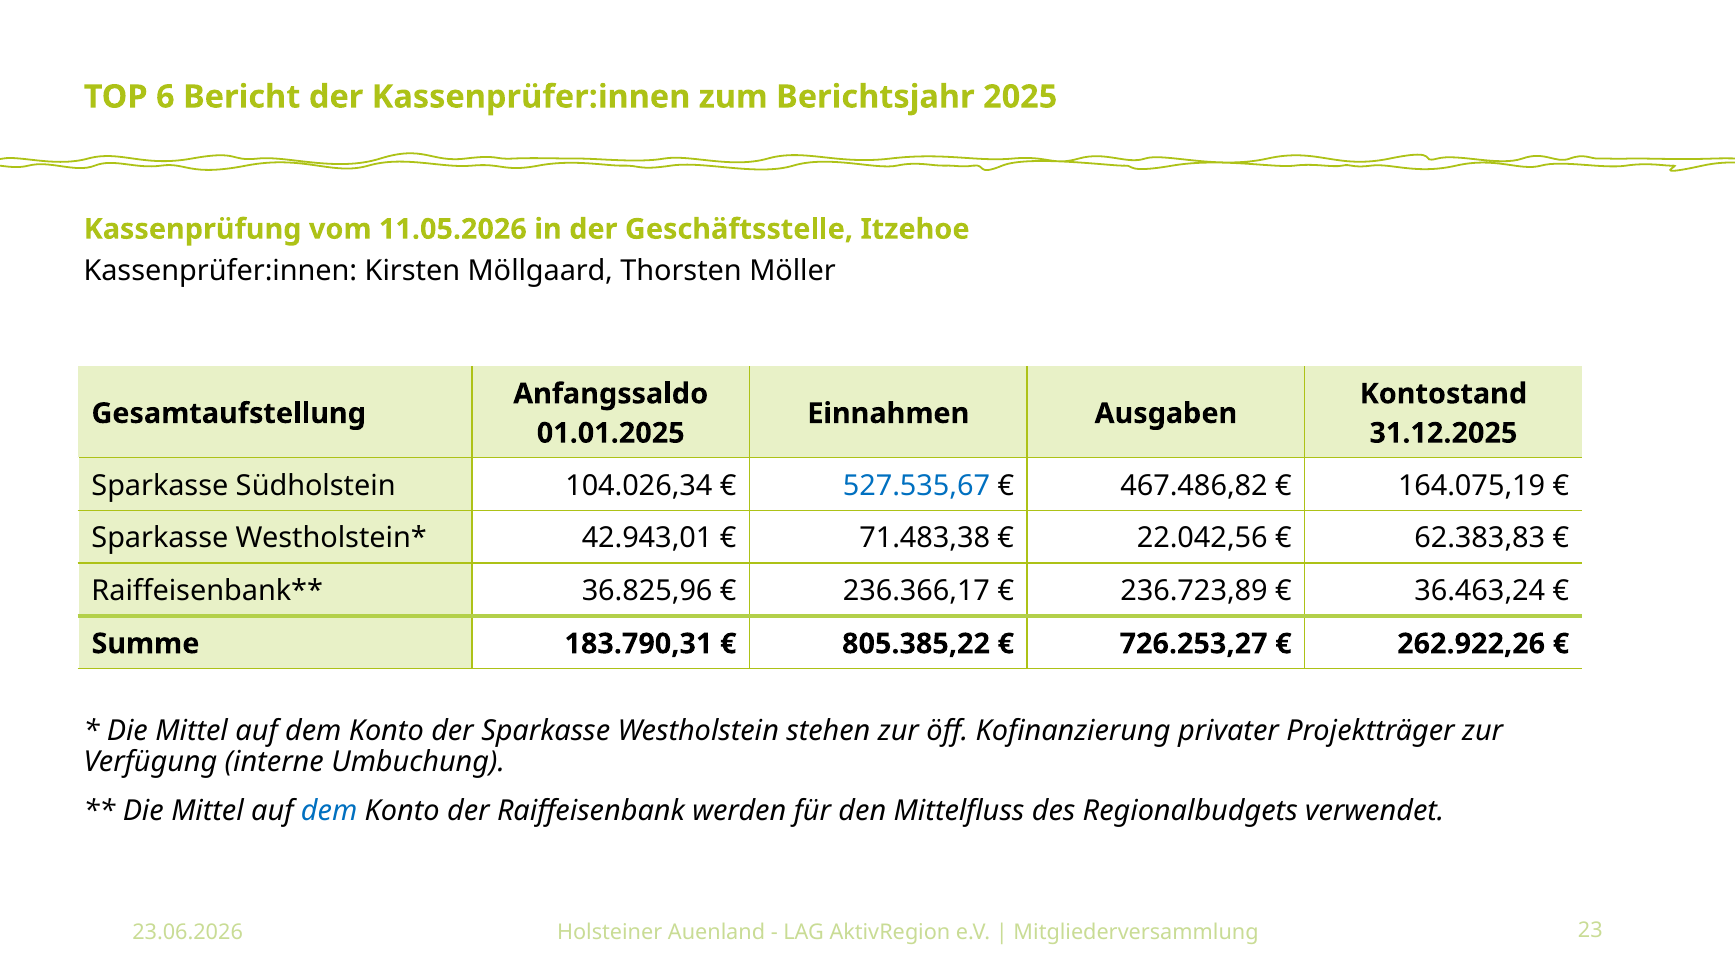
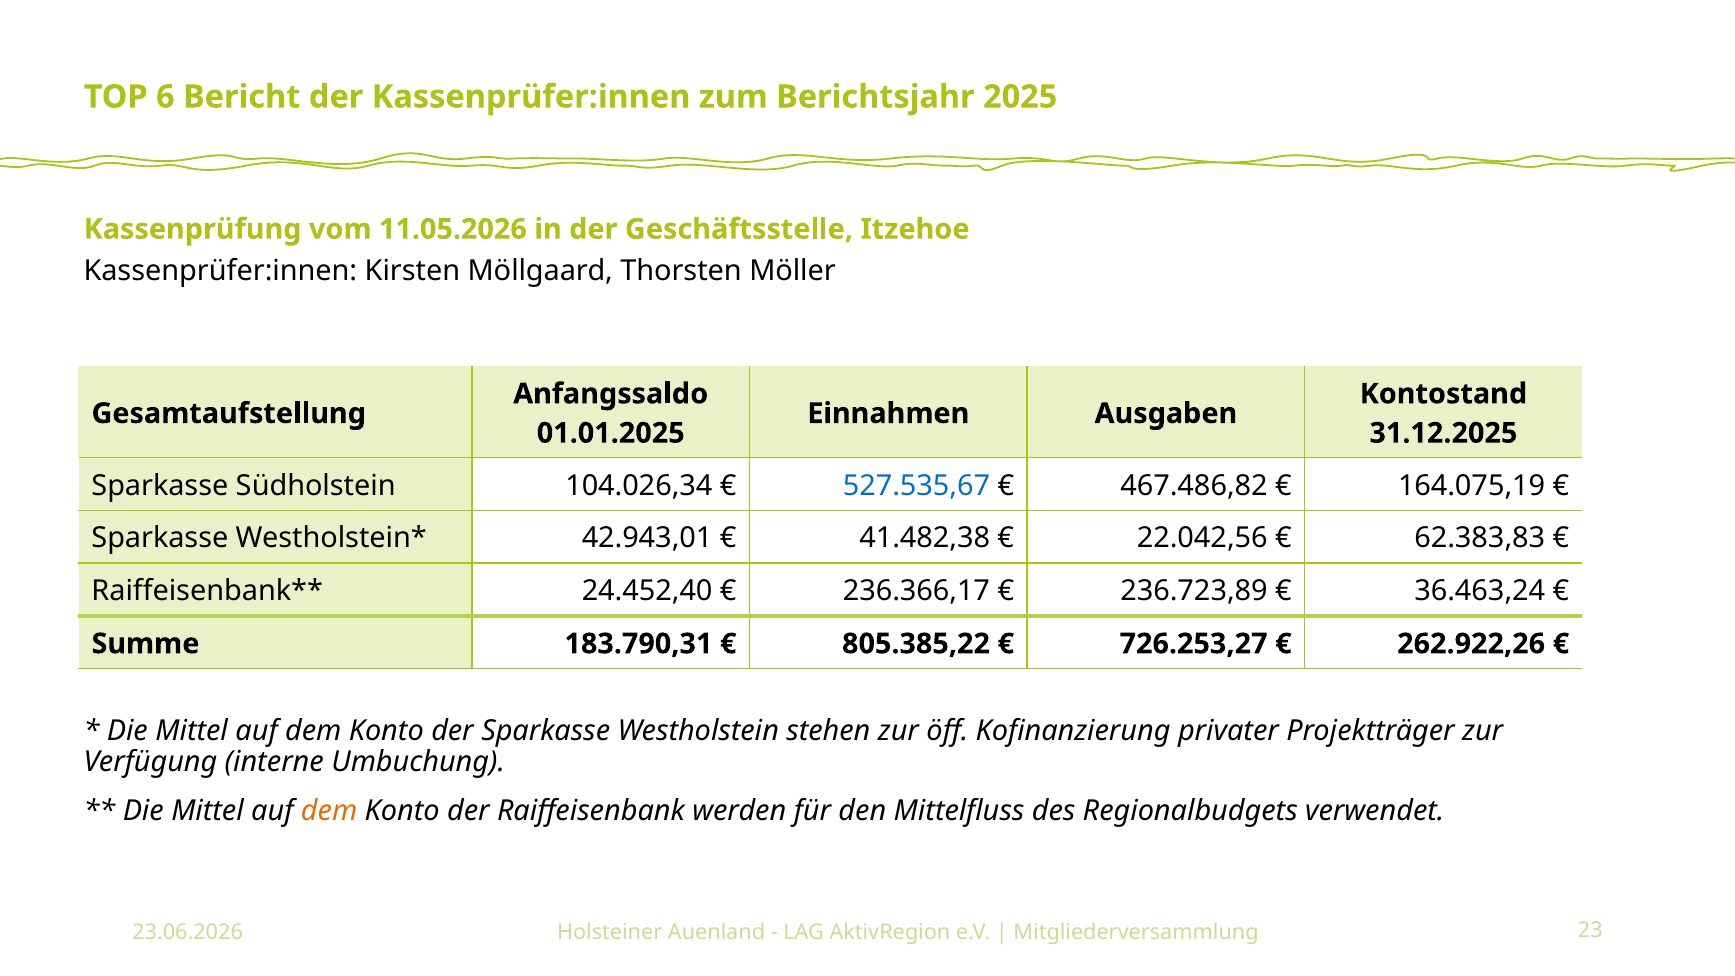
71.483,38: 71.483,38 -> 41.482,38
36.825,96: 36.825,96 -> 24.452,40
dem at (329, 811) colour: blue -> orange
